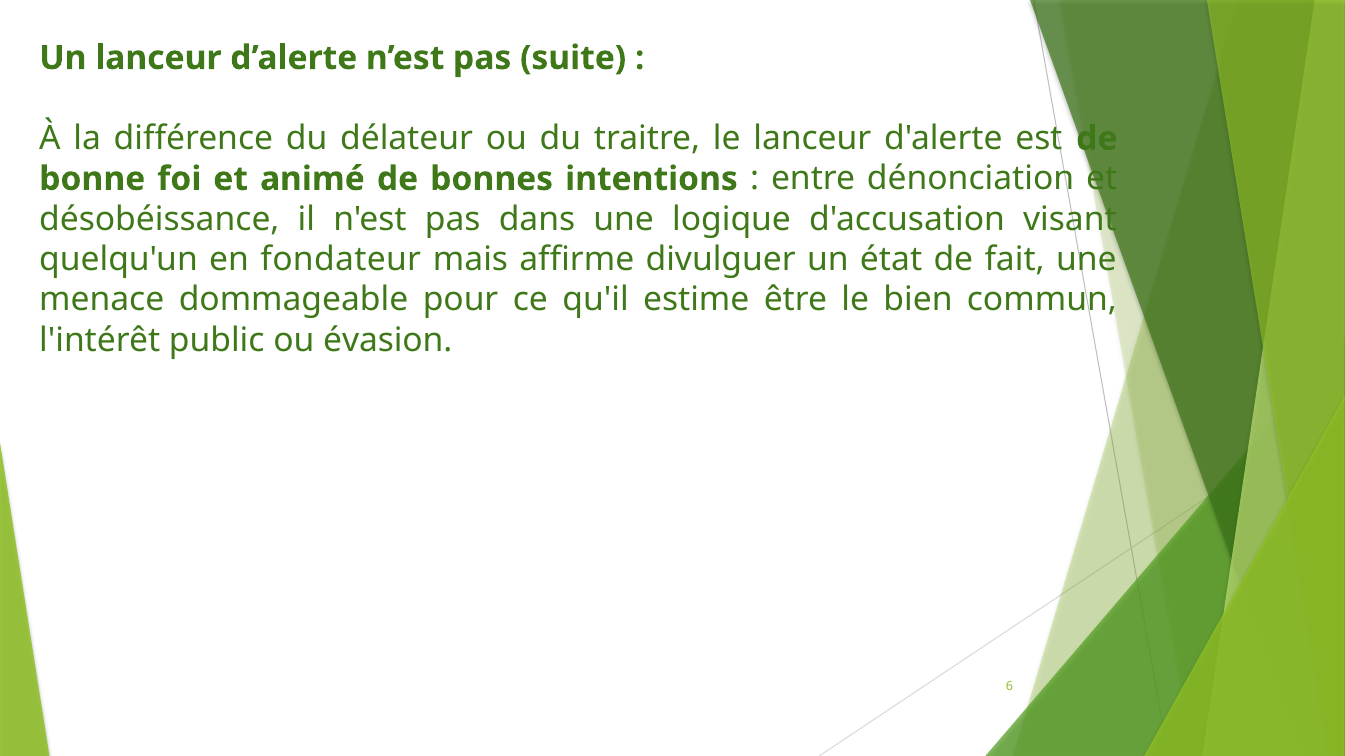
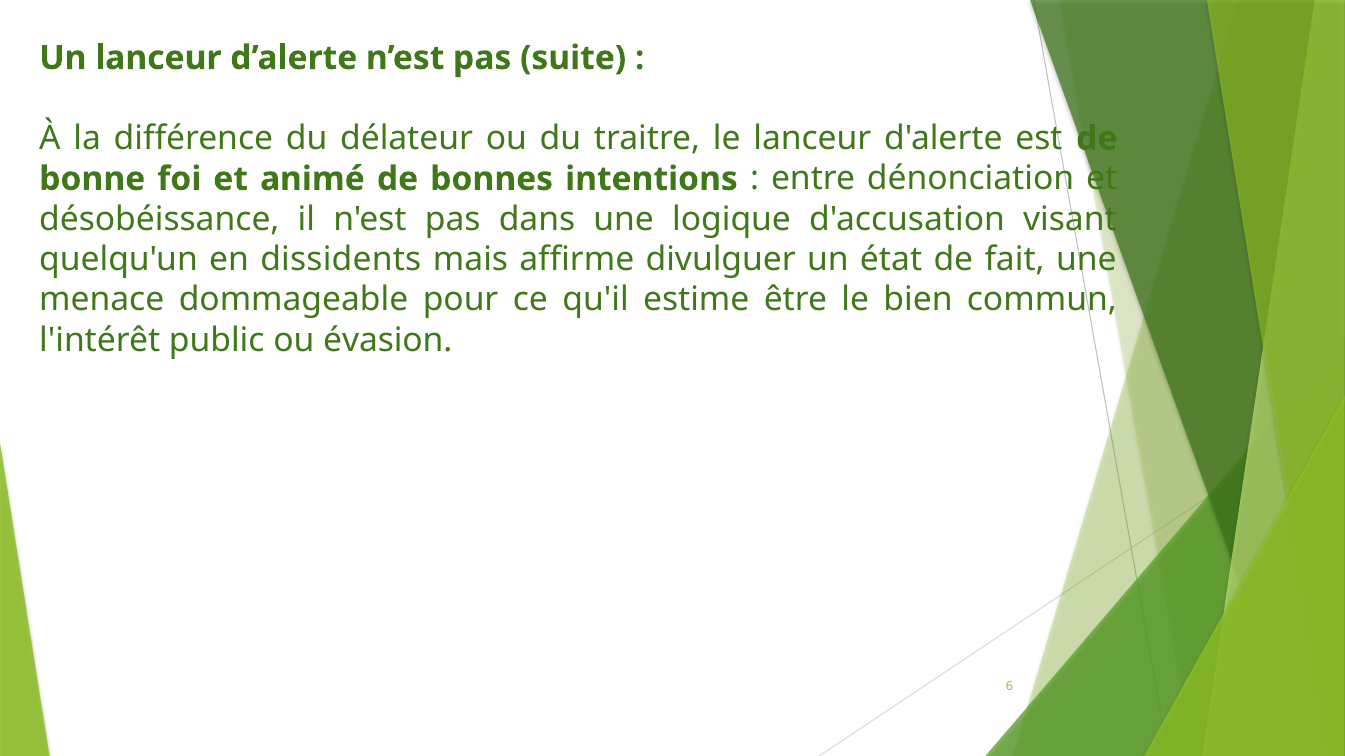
fondateur: fondateur -> dissidents
